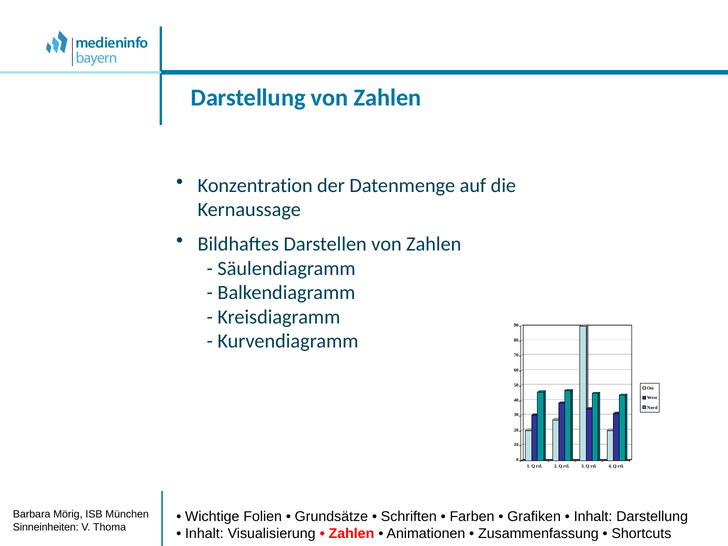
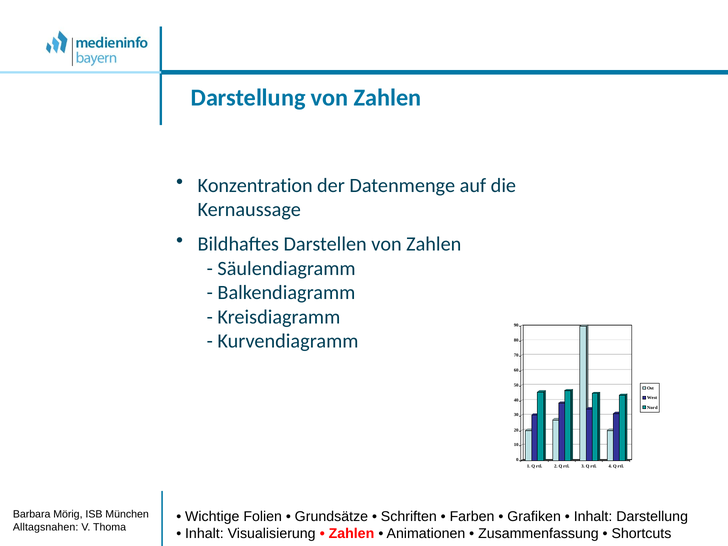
Sinneinheiten: Sinneinheiten -> Alltagsnahen
